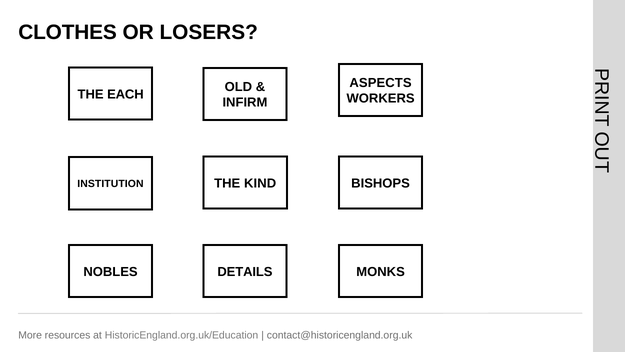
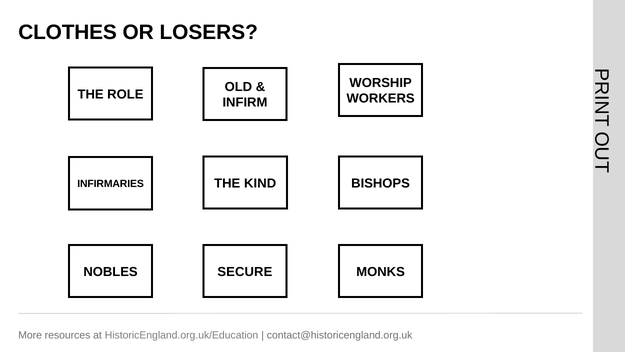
ASPECTS: ASPECTS -> WORSHIP
EACH: EACH -> ROLE
INSTITUTION: INSTITUTION -> INFIRMARIES
DETAILS: DETAILS -> SECURE
